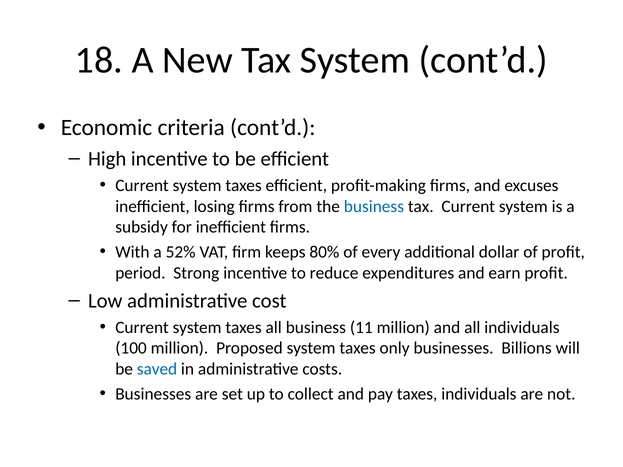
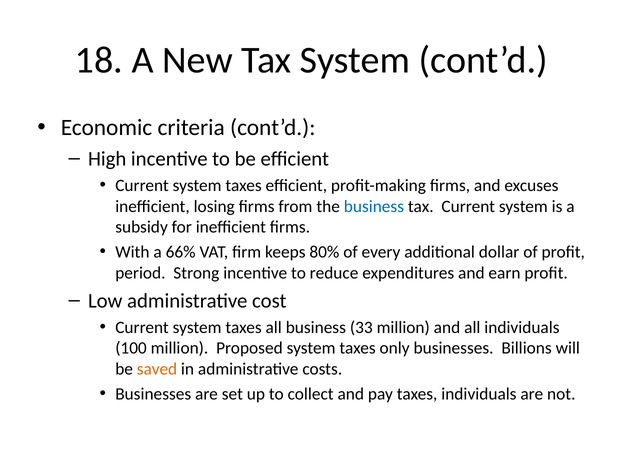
52%: 52% -> 66%
11: 11 -> 33
saved colour: blue -> orange
